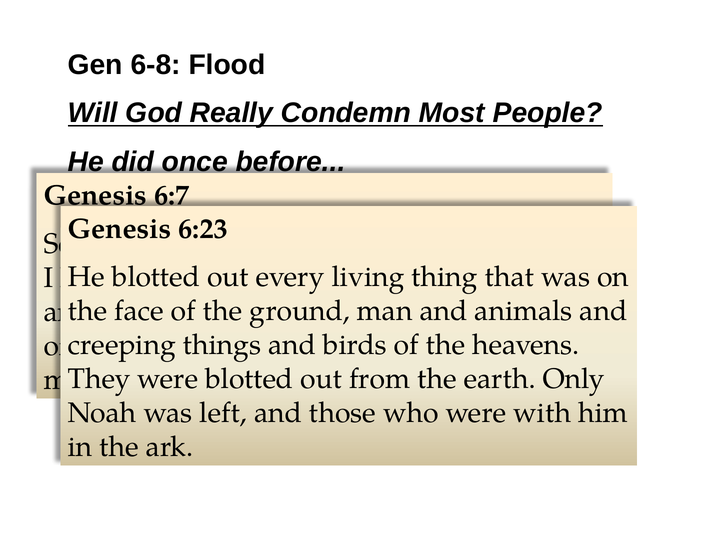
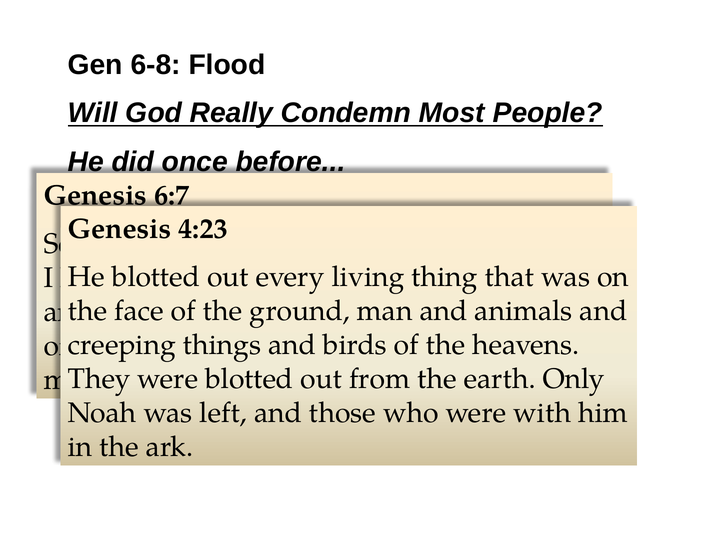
6:23: 6:23 -> 4:23
